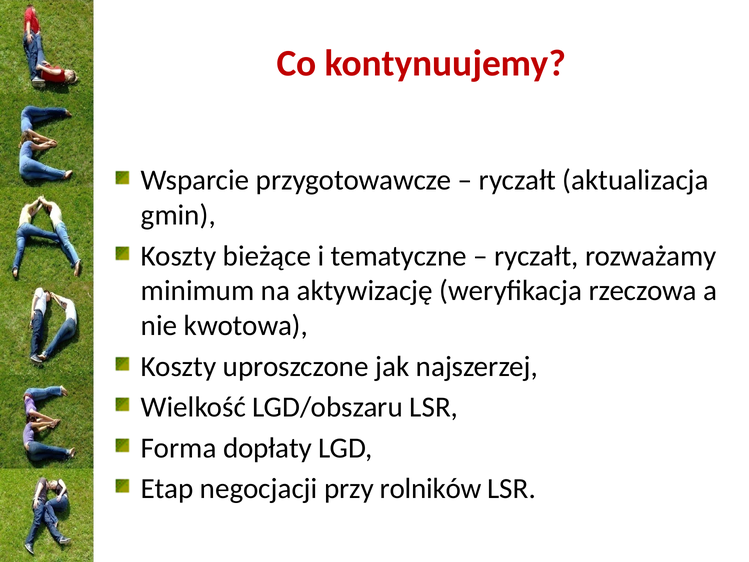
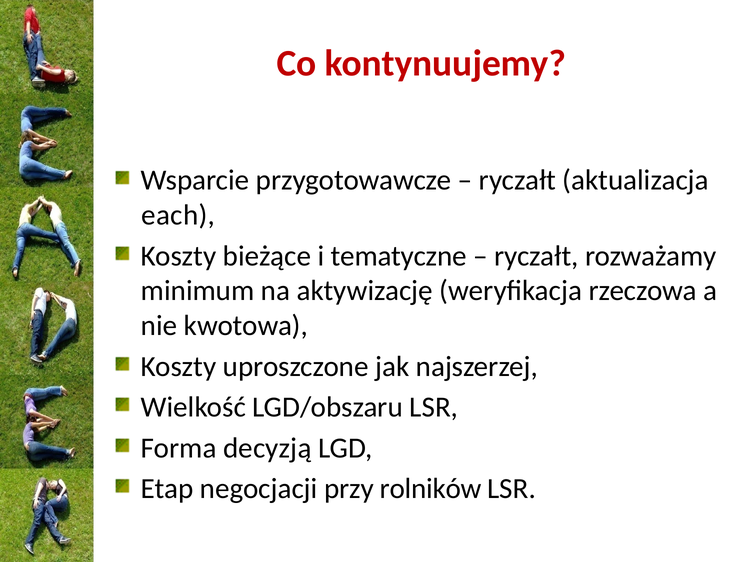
gmin: gmin -> each
dopłaty: dopłaty -> decyzją
